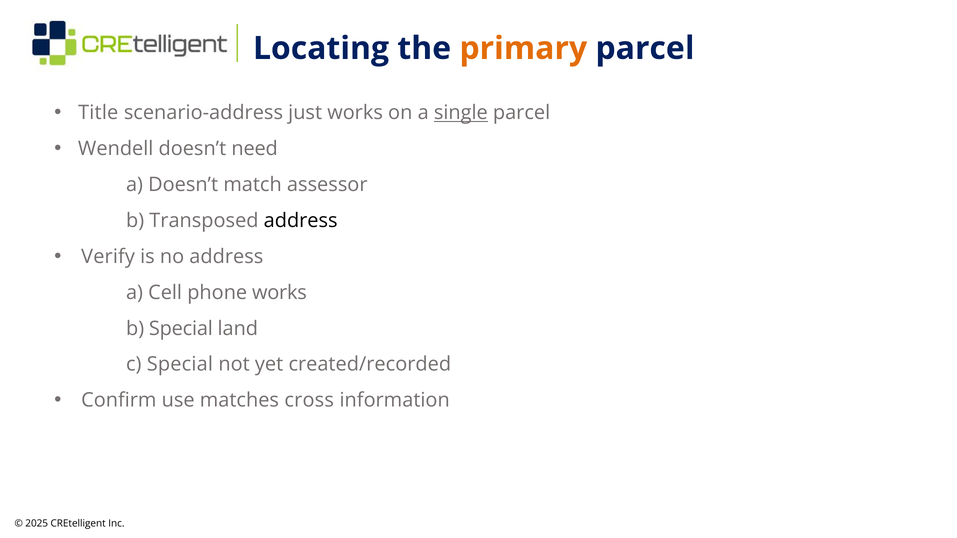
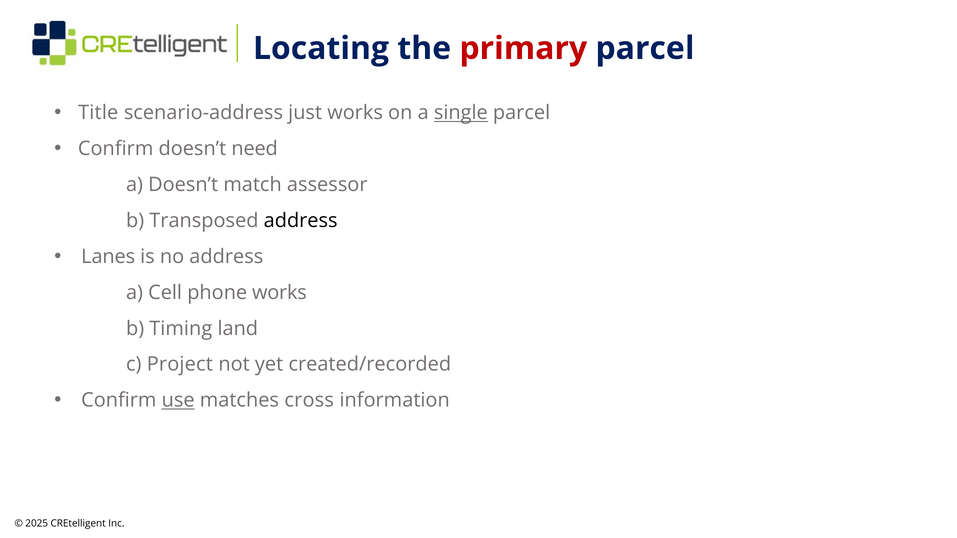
primary colour: orange -> red
Wendell at (116, 149): Wendell -> Confirm
Verify: Verify -> Lanes
b Special: Special -> Timing
c Special: Special -> Project
use underline: none -> present
